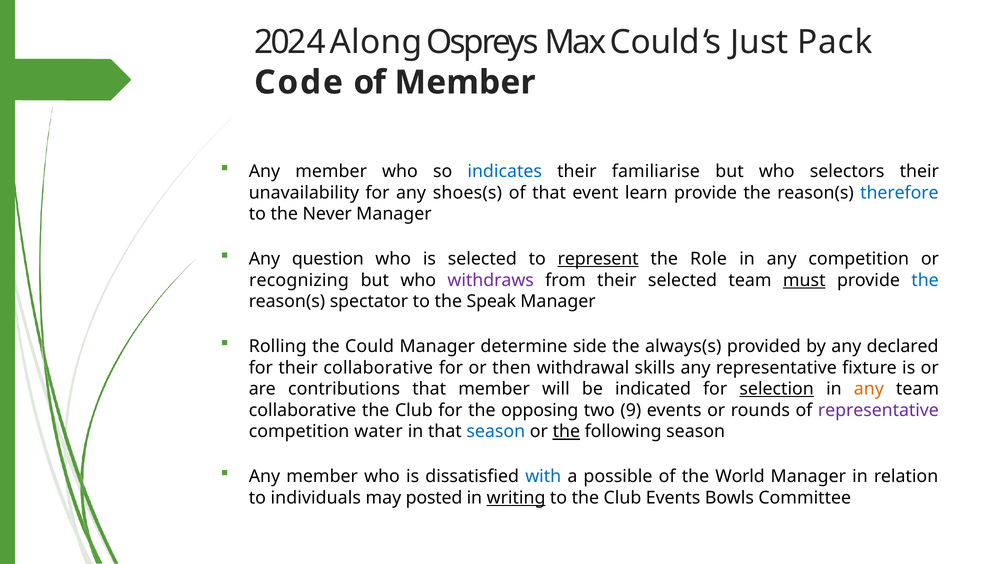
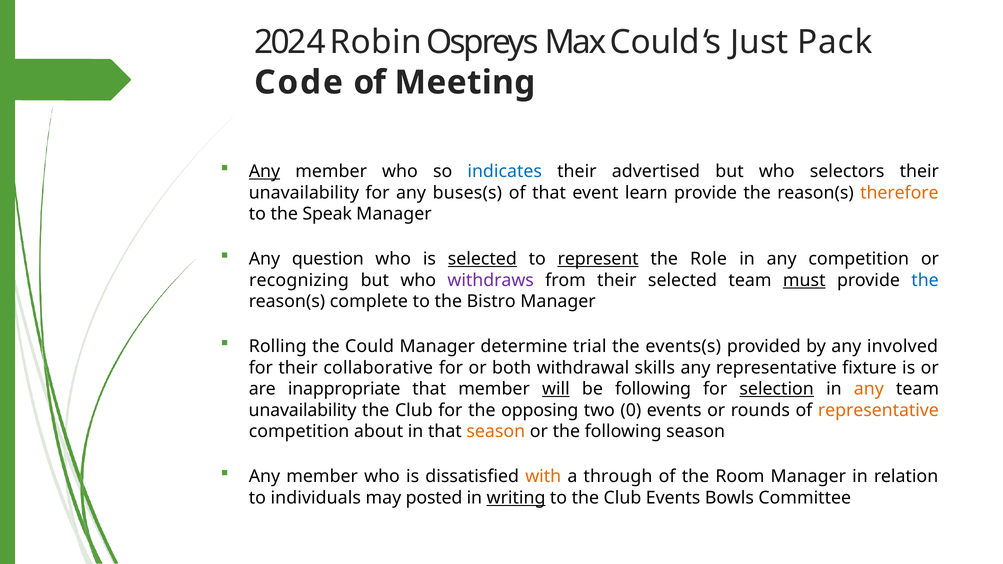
Along: Along -> Robin
of Member: Member -> Meeting
Any at (264, 171) underline: none -> present
familiarise: familiarise -> advertised
shoes(s: shoes(s -> buses(s
therefore colour: blue -> orange
Never: Never -> Speak
selected at (482, 259) underline: none -> present
spectator: spectator -> complete
Speak: Speak -> Bistro
side: side -> trial
always(s: always(s -> events(s
declared: declared -> involved
then: then -> both
contributions: contributions -> inappropriate
will underline: none -> present
be indicated: indicated -> following
collaborative at (302, 410): collaborative -> unavailability
9: 9 -> 0
representative at (878, 410) colour: purple -> orange
water: water -> about
season at (496, 432) colour: blue -> orange
the at (566, 432) underline: present -> none
with colour: blue -> orange
possible: possible -> through
World: World -> Room
